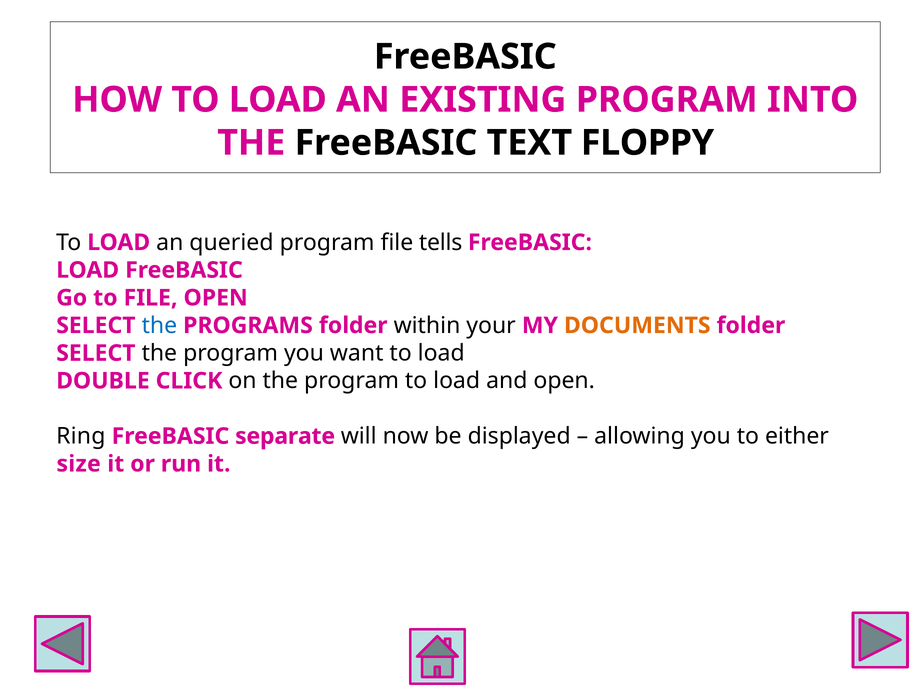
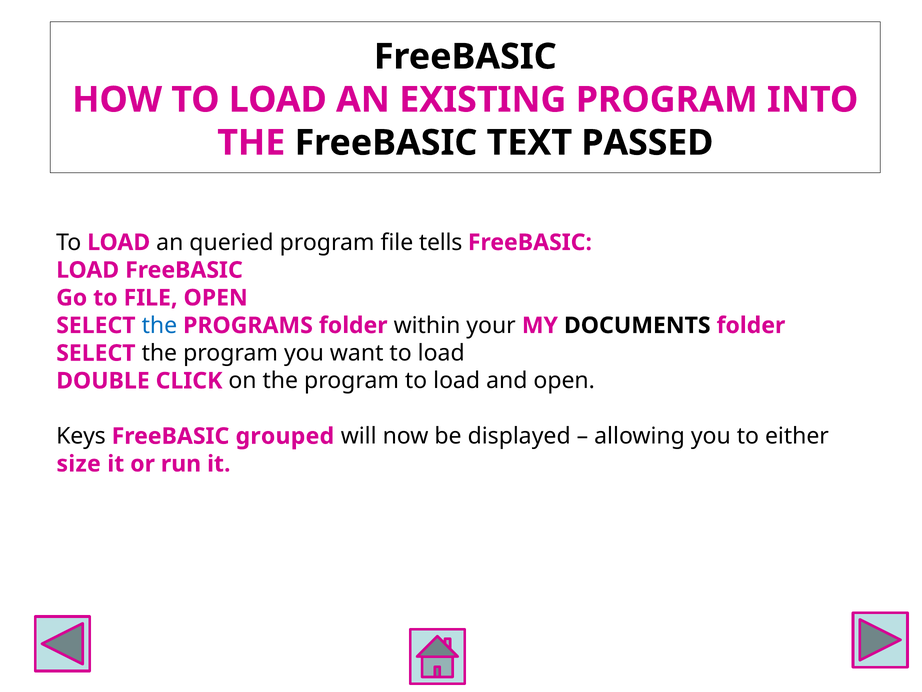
FLOPPY: FLOPPY -> PASSED
DOCUMENTS colour: orange -> black
Ring: Ring -> Keys
separate: separate -> grouped
